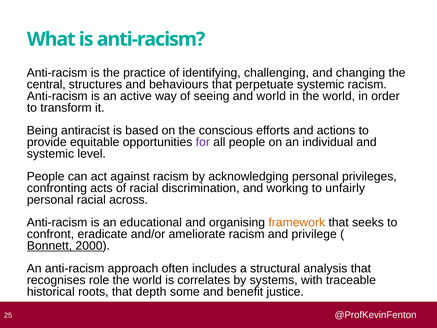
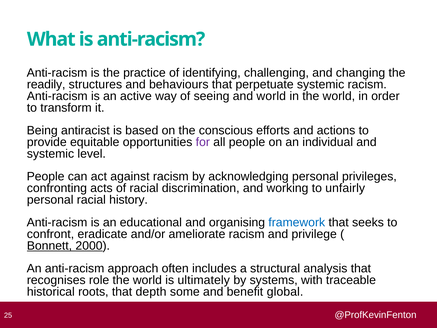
central: central -> readily
across: across -> history
framework colour: orange -> blue
correlates: correlates -> ultimately
justice: justice -> global
